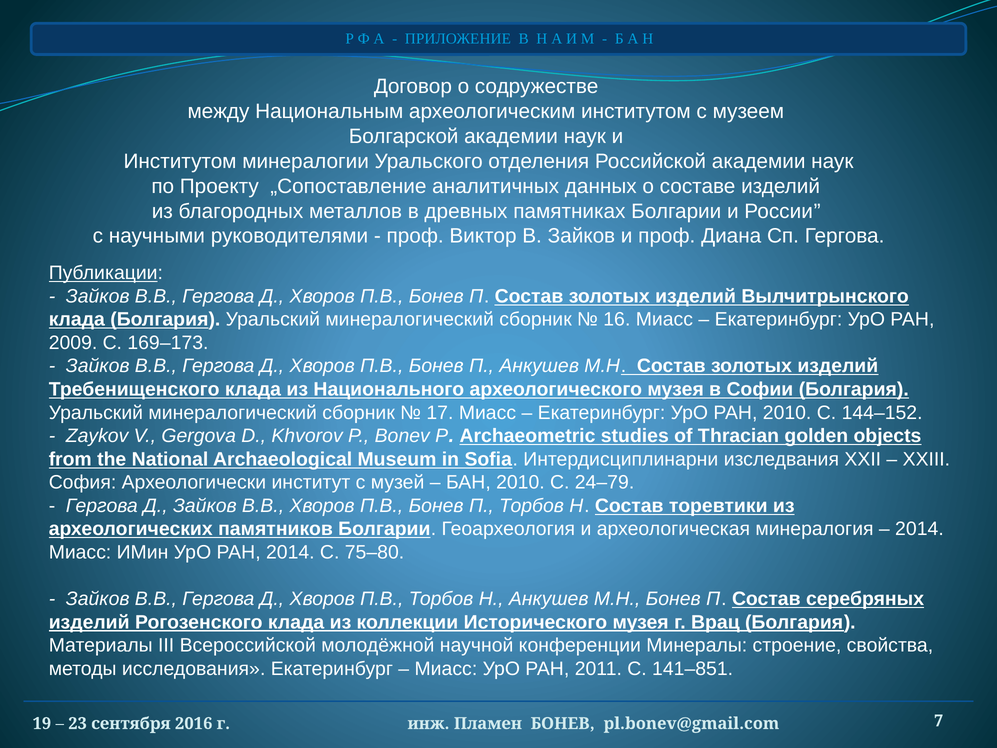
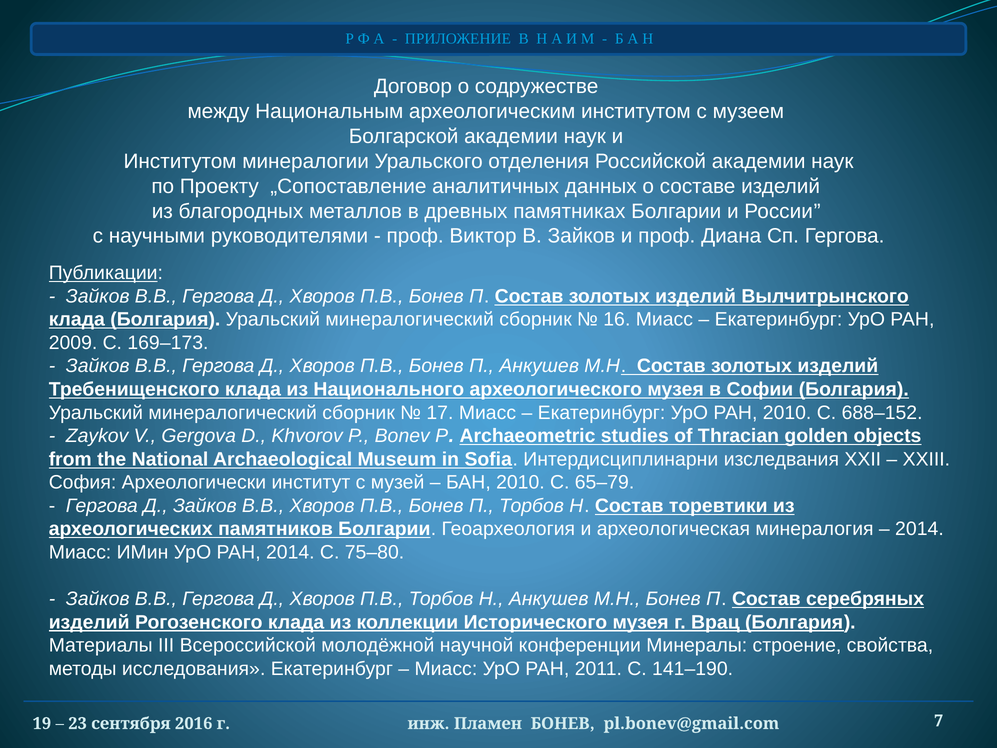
144–152: 144–152 -> 688–152
24–79: 24–79 -> 65–79
141–851: 141–851 -> 141–190
